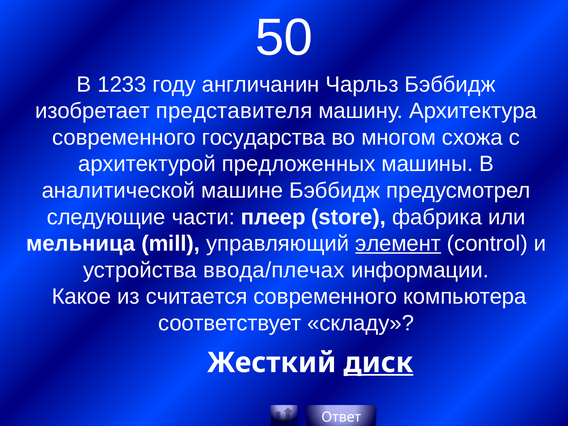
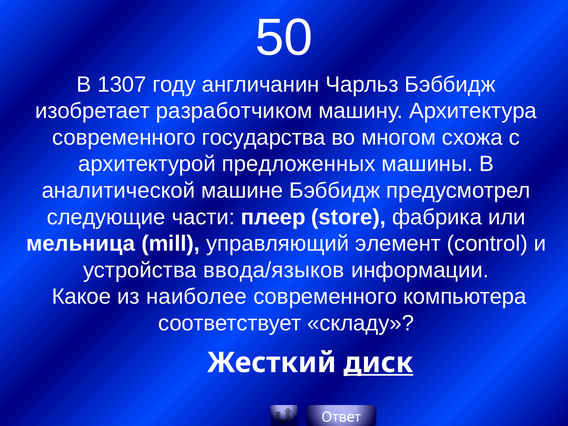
1233: 1233 -> 1307
представителя: представителя -> разработчиком
элемент underline: present -> none
ввода/плечах: ввода/плечах -> ввода/языков
считается: считается -> наиболее
